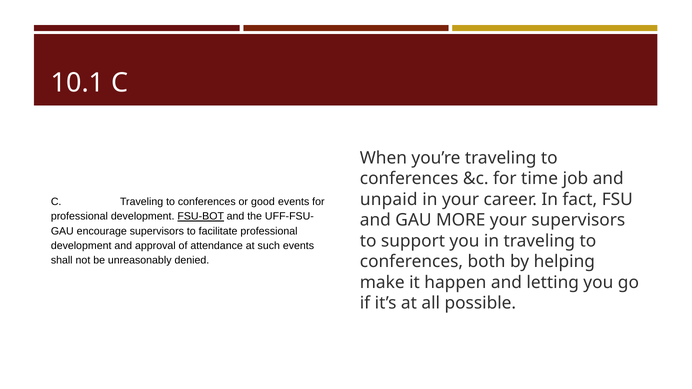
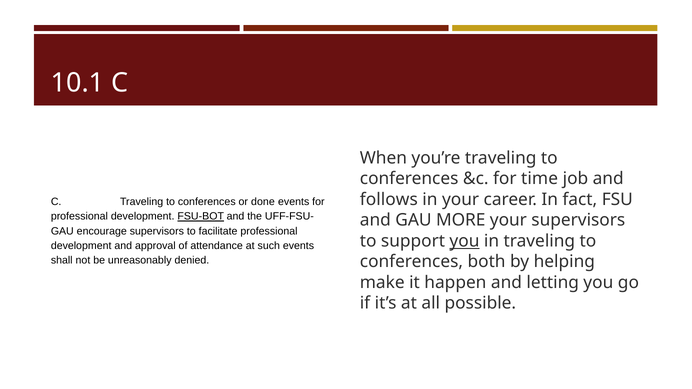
unpaid: unpaid -> follows
good: good -> done
you at (464, 241) underline: none -> present
